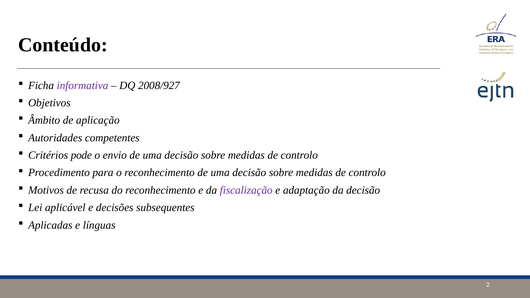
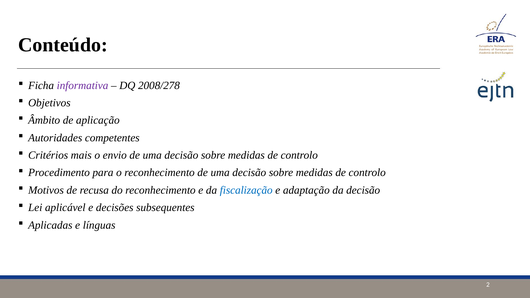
2008/927: 2008/927 -> 2008/278
pode: pode -> mais
fiscalização colour: purple -> blue
